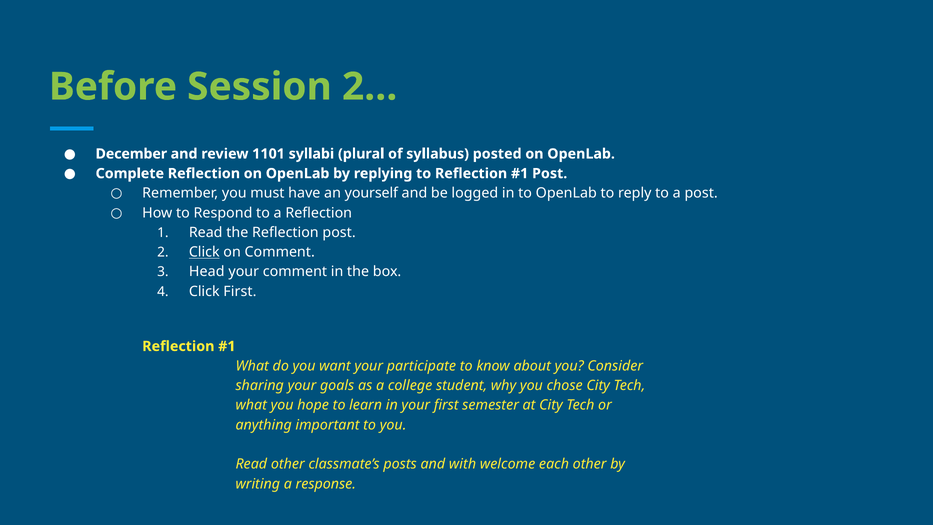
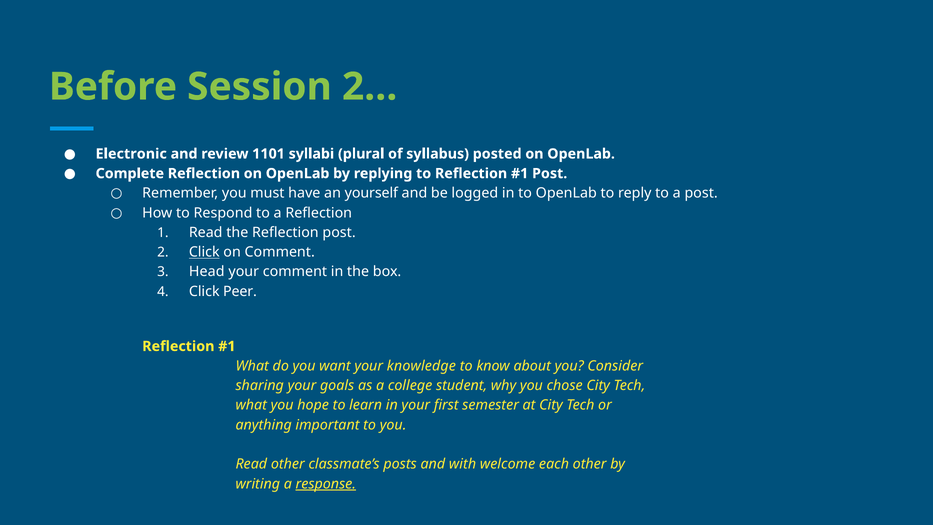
December: December -> Electronic
Click First: First -> Peer
participate: participate -> knowledge
response underline: none -> present
